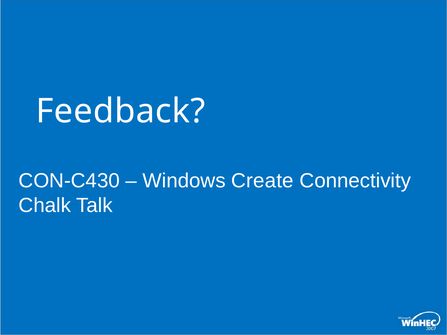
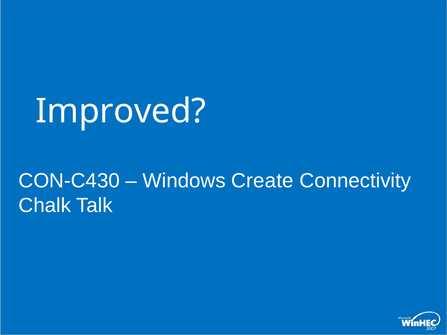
Feedback: Feedback -> Improved
